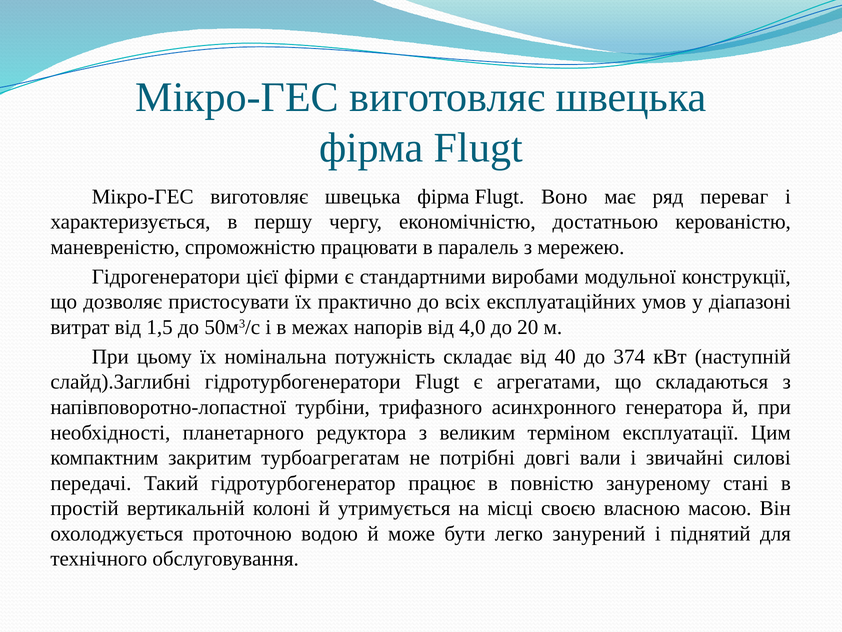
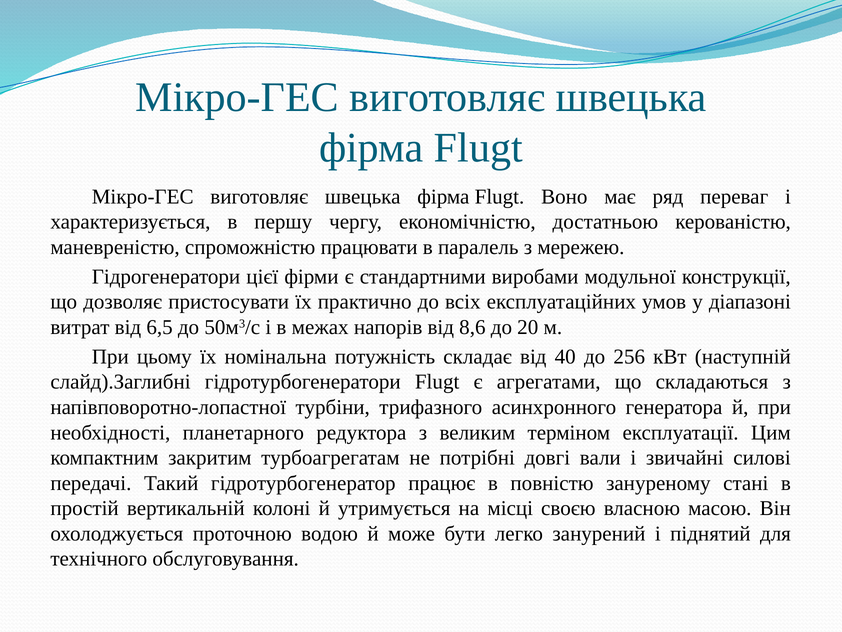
1,5: 1,5 -> 6,5
4,0: 4,0 -> 8,6
374: 374 -> 256
